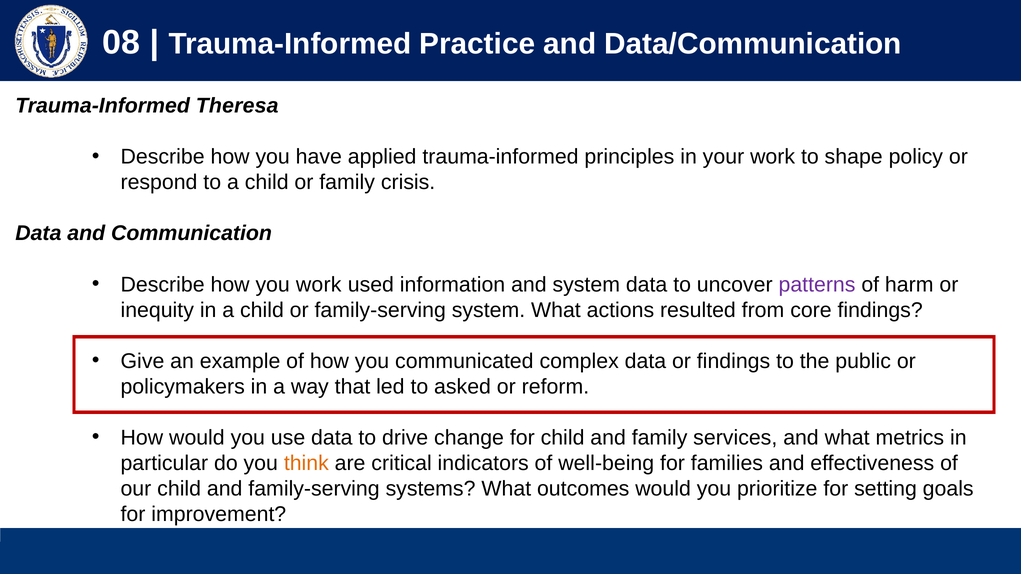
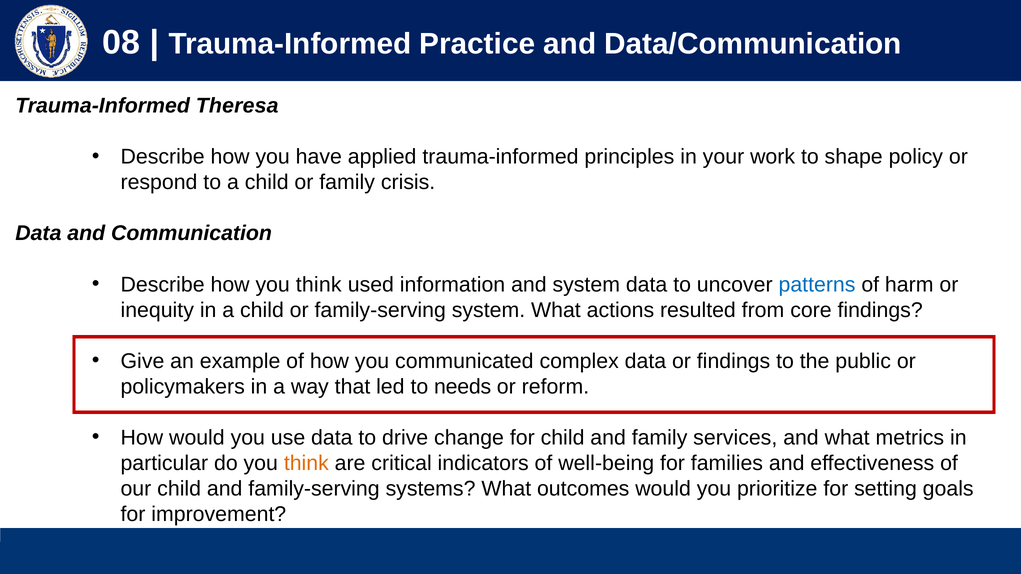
how you work: work -> think
patterns colour: purple -> blue
asked: asked -> needs
